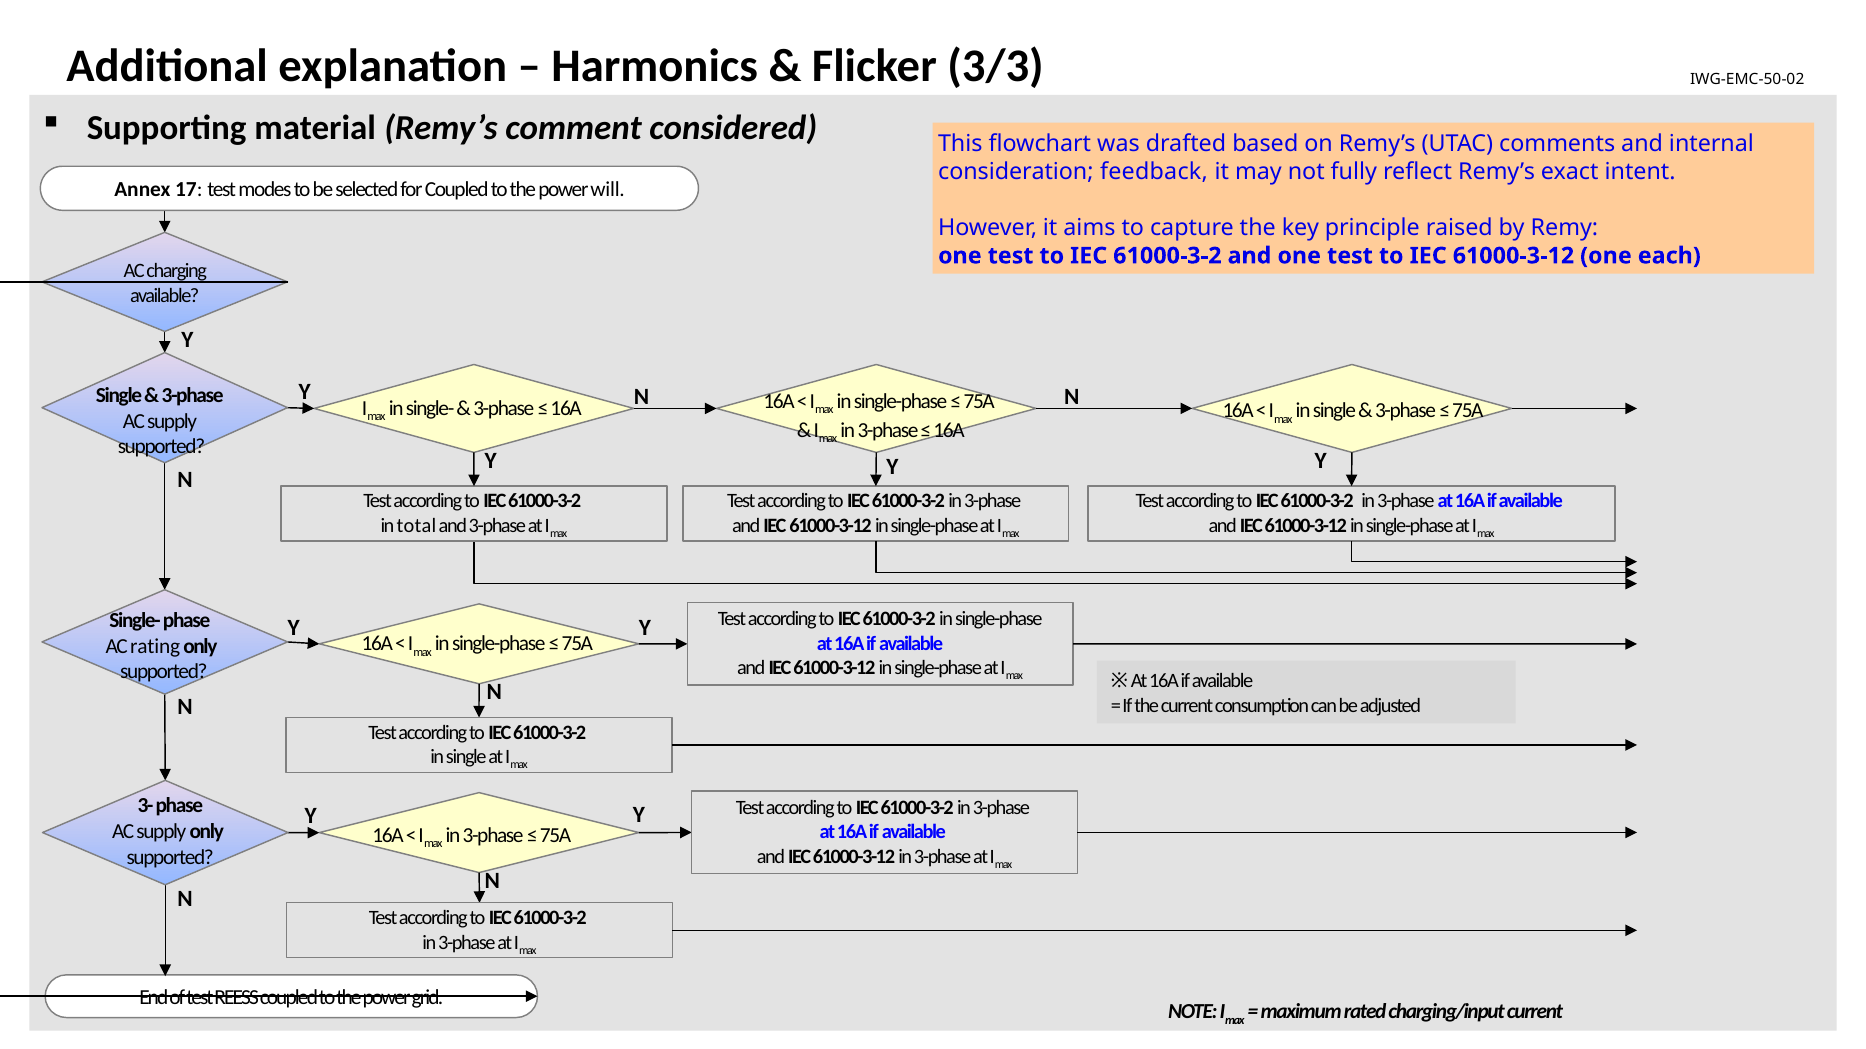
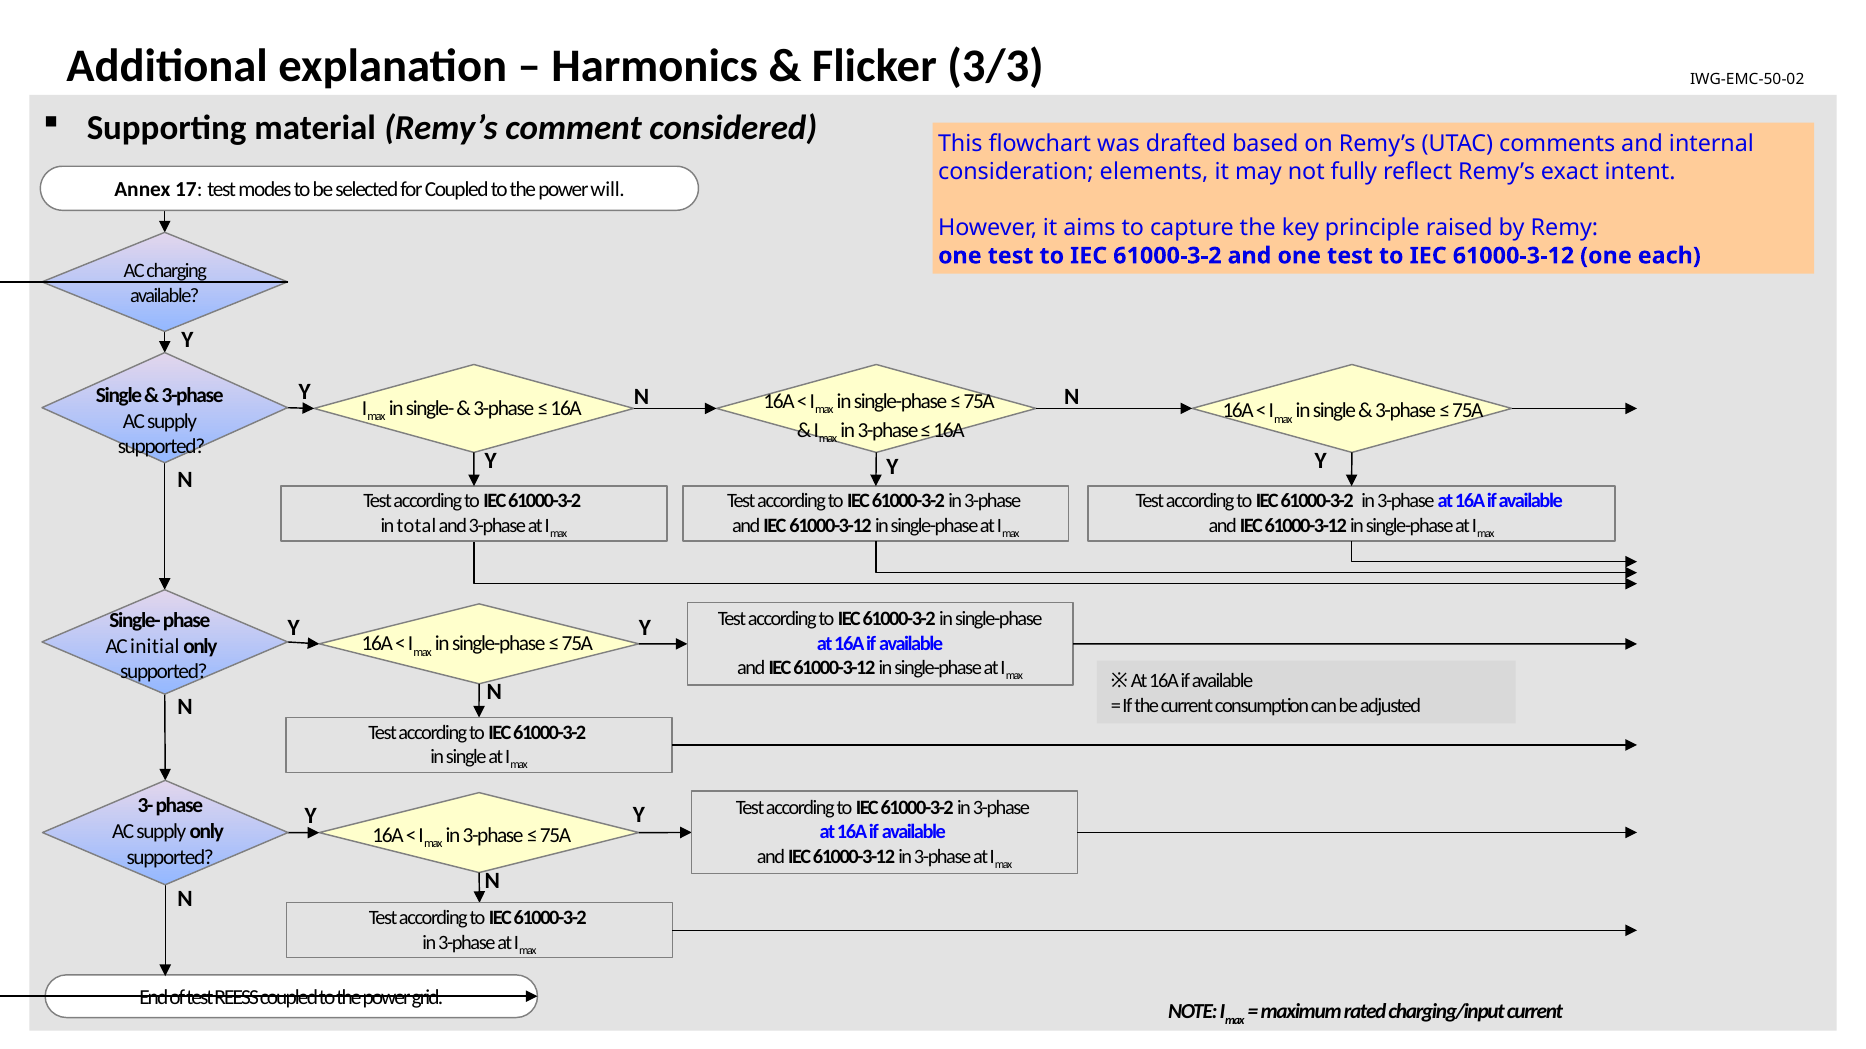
feedback: feedback -> elements
rating: rating -> initial
